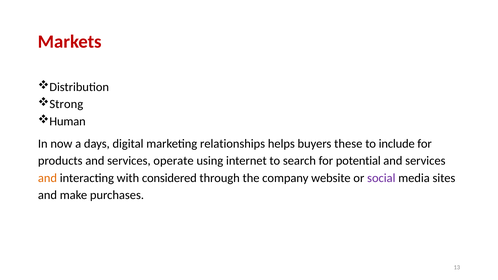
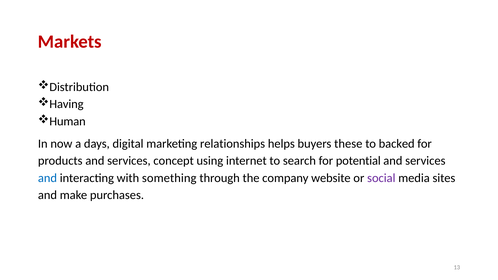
Strong: Strong -> Having
include: include -> backed
operate: operate -> concept
and at (47, 178) colour: orange -> blue
considered: considered -> something
